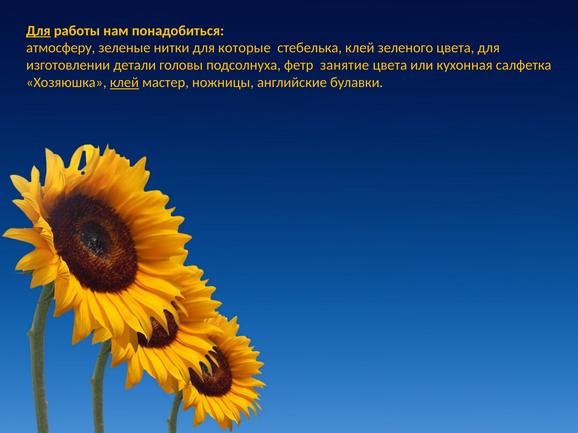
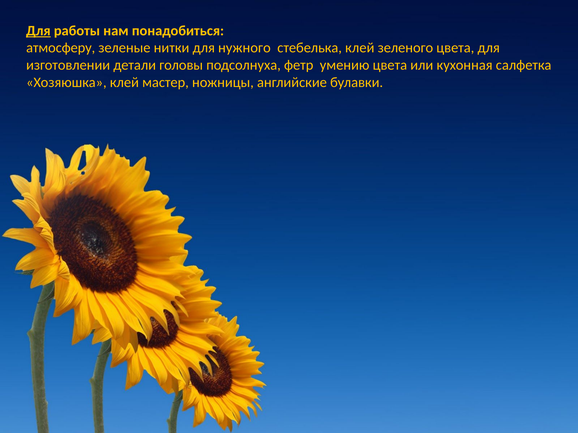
которые: которые -> нужного
занятие: занятие -> умению
клей at (124, 83) underline: present -> none
